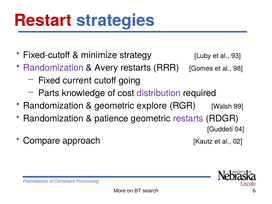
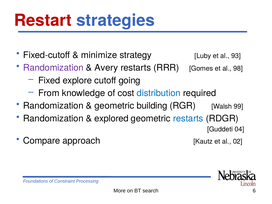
current: current -> explore
Parts: Parts -> From
distribution colour: purple -> blue
explore: explore -> building
patience: patience -> explored
restarts at (188, 118) colour: purple -> blue
